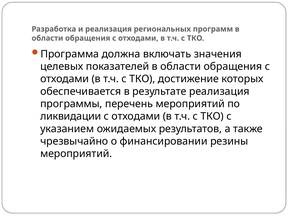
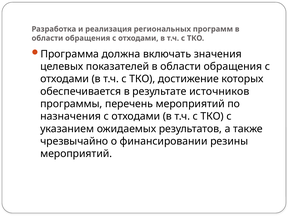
результате реализация: реализация -> источников
ликвидации: ликвидации -> назначения
